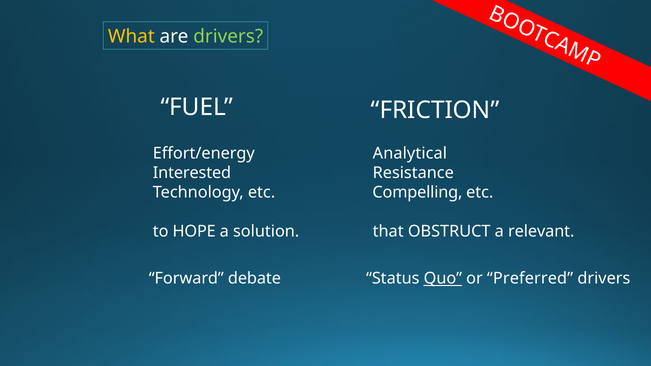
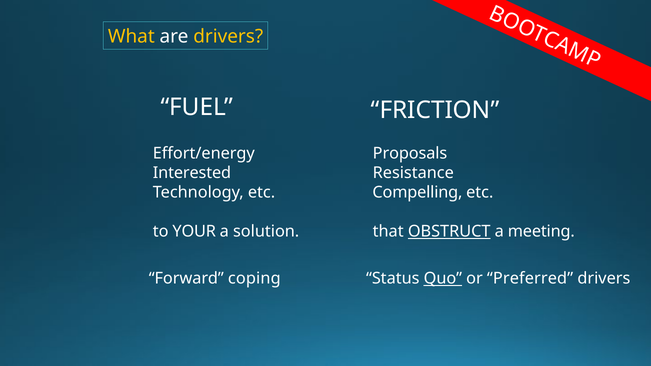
drivers at (228, 37) colour: light green -> yellow
Analytical: Analytical -> Proposals
HOPE: HOPE -> YOUR
OBSTRUCT underline: none -> present
relevant: relevant -> meeting
debate: debate -> coping
